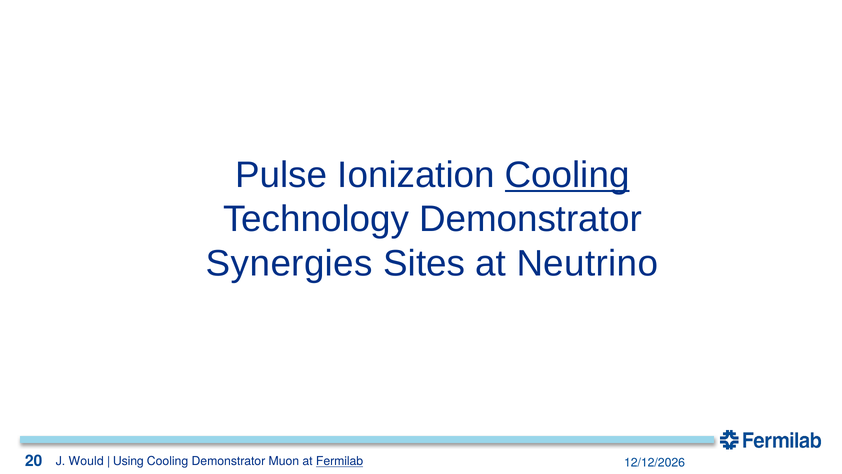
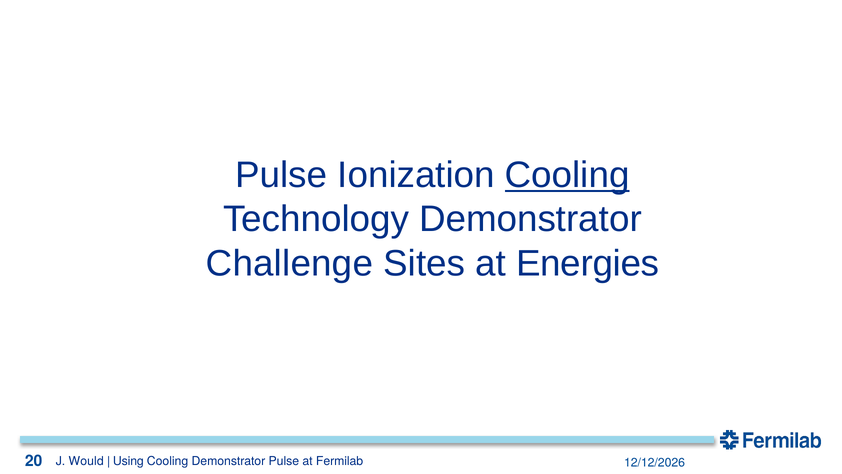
Synergies: Synergies -> Challenge
Neutrino: Neutrino -> Energies
Demonstrator Muon: Muon -> Pulse
Fermilab underline: present -> none
